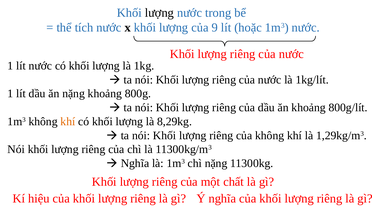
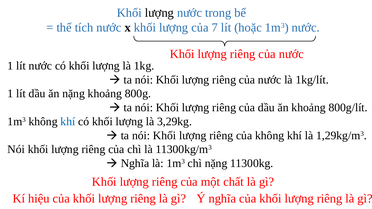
9: 9 -> 7
khí at (68, 122) colour: orange -> blue
8,29kg: 8,29kg -> 3,29kg
